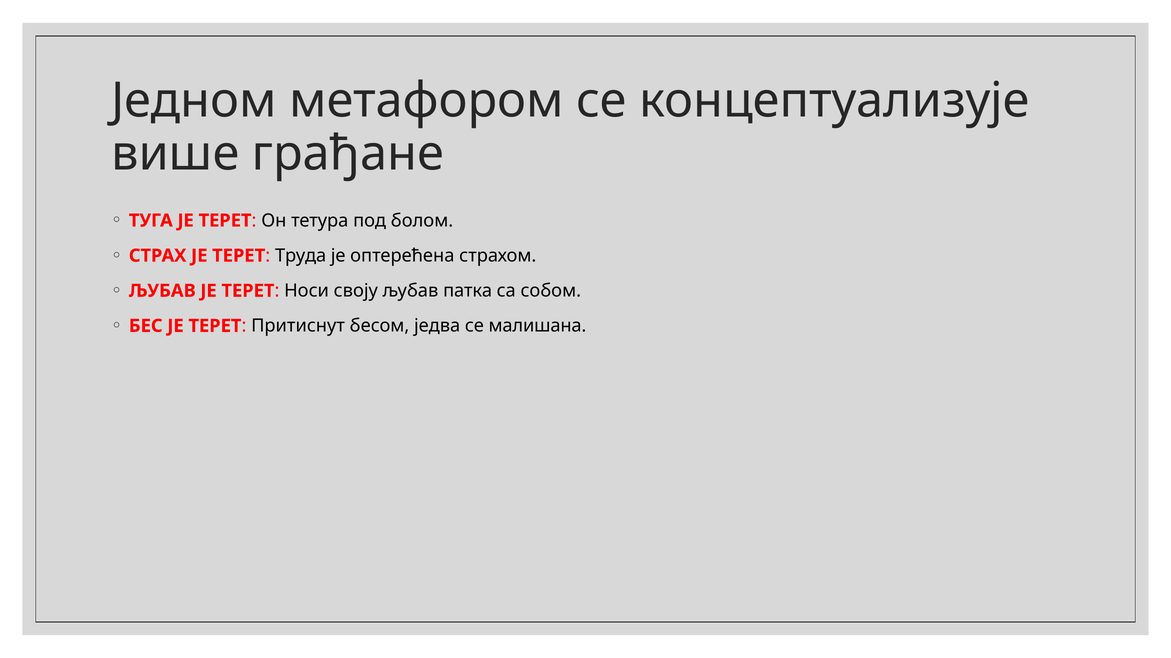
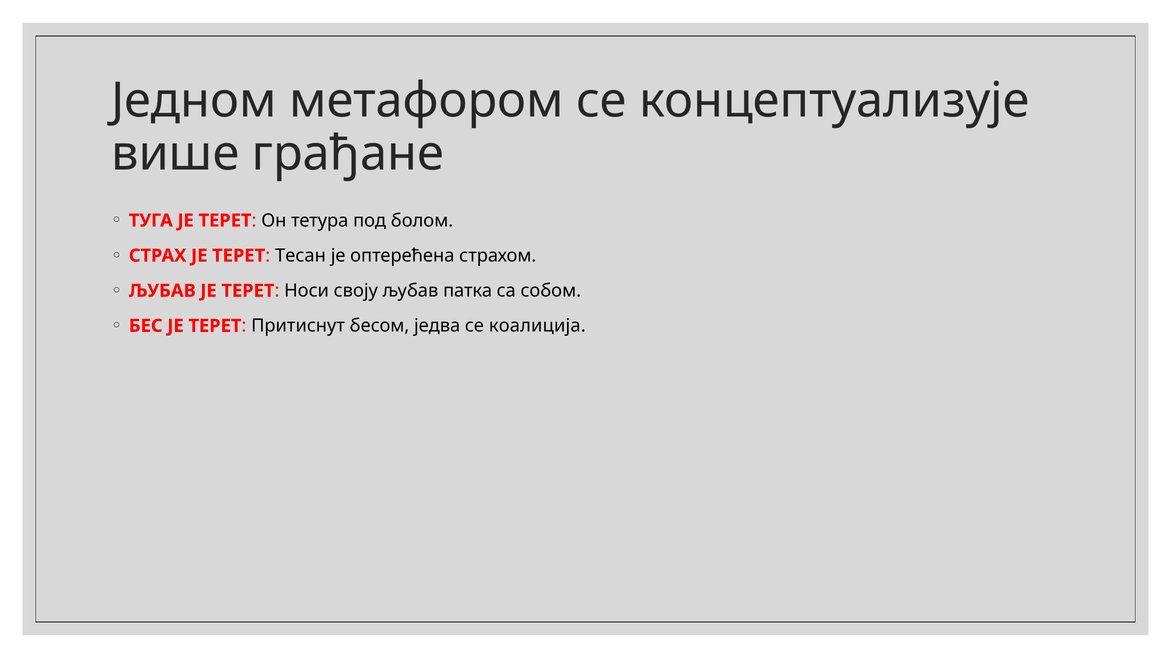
Труда: Труда -> Тесан
малишана: малишана -> коалиција
